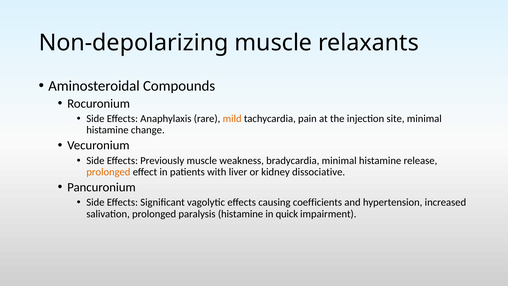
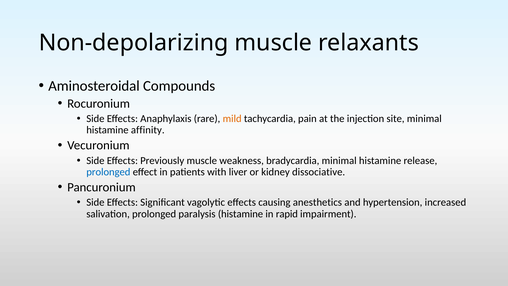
change: change -> affinity
prolonged at (108, 172) colour: orange -> blue
coefficients: coefficients -> anesthetics
quick: quick -> rapid
